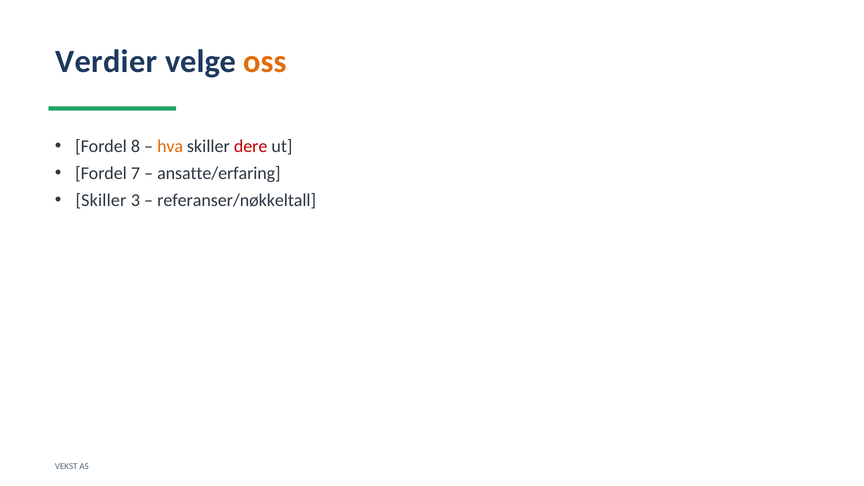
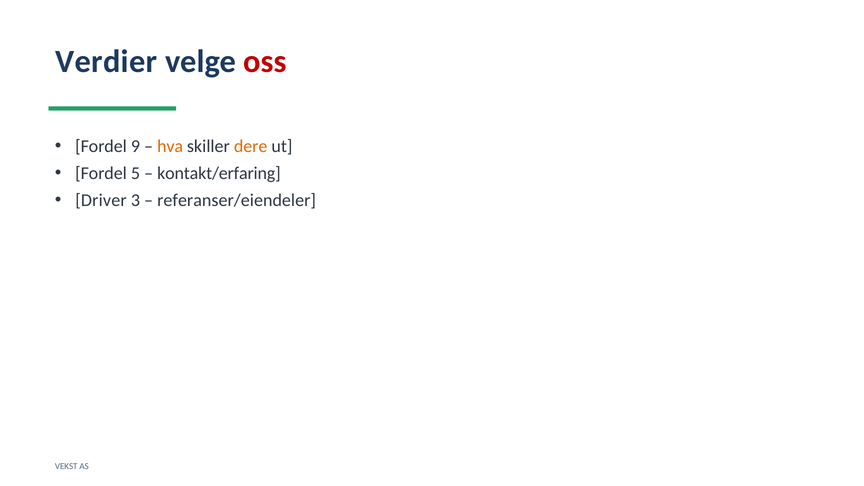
oss colour: orange -> red
8: 8 -> 9
dere colour: red -> orange
7: 7 -> 5
ansatte/erfaring: ansatte/erfaring -> kontakt/erfaring
Skiller at (101, 200): Skiller -> Driver
referanser/nøkkeltall: referanser/nøkkeltall -> referanser/eiendeler
